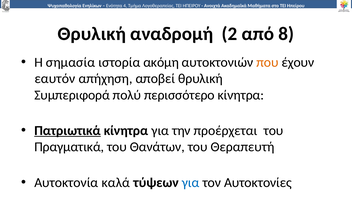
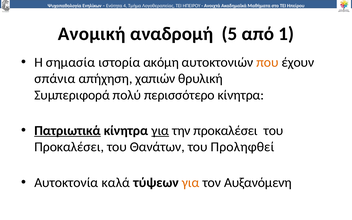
Θρυλική at (92, 34): Θρυλική -> Ανομική
2: 2 -> 5
από 8: 8 -> 1
εαυτόν: εαυτόν -> σπάνια
αποβεί: αποβεί -> χαπιών
για at (160, 131) underline: none -> present
την προέρχεται: προέρχεται -> προκαλέσει
Πραγματικά at (69, 147): Πραγματικά -> Προκαλέσει
Θεραπευτή: Θεραπευτή -> Προληφθεί
για at (191, 182) colour: blue -> orange
Αυτοκτονίες: Αυτοκτονίες -> Αυξανόμενη
